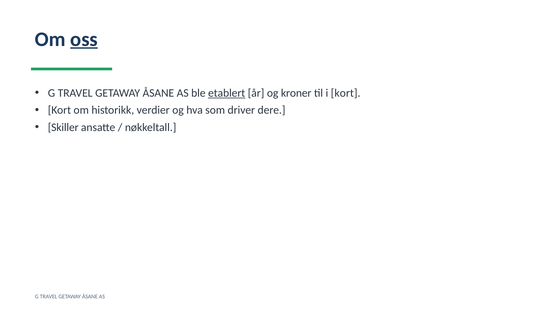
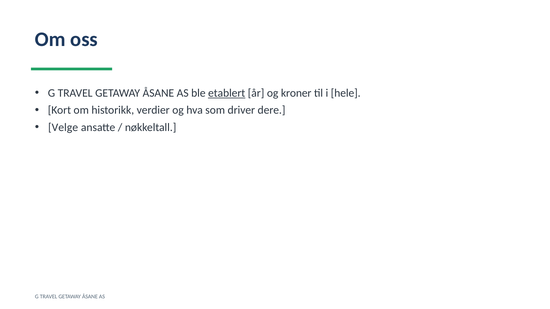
oss underline: present -> none
i kort: kort -> hele
Skiller: Skiller -> Velge
